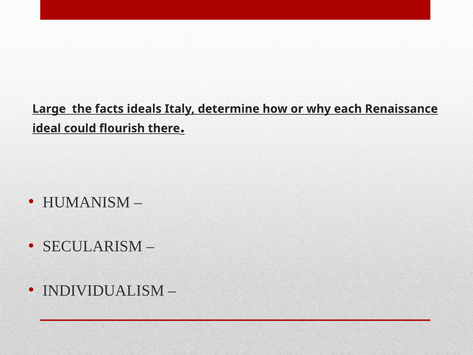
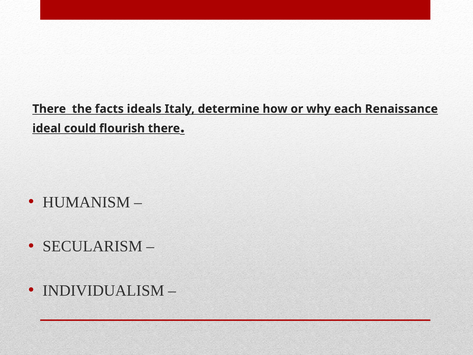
Large at (49, 109): Large -> There
